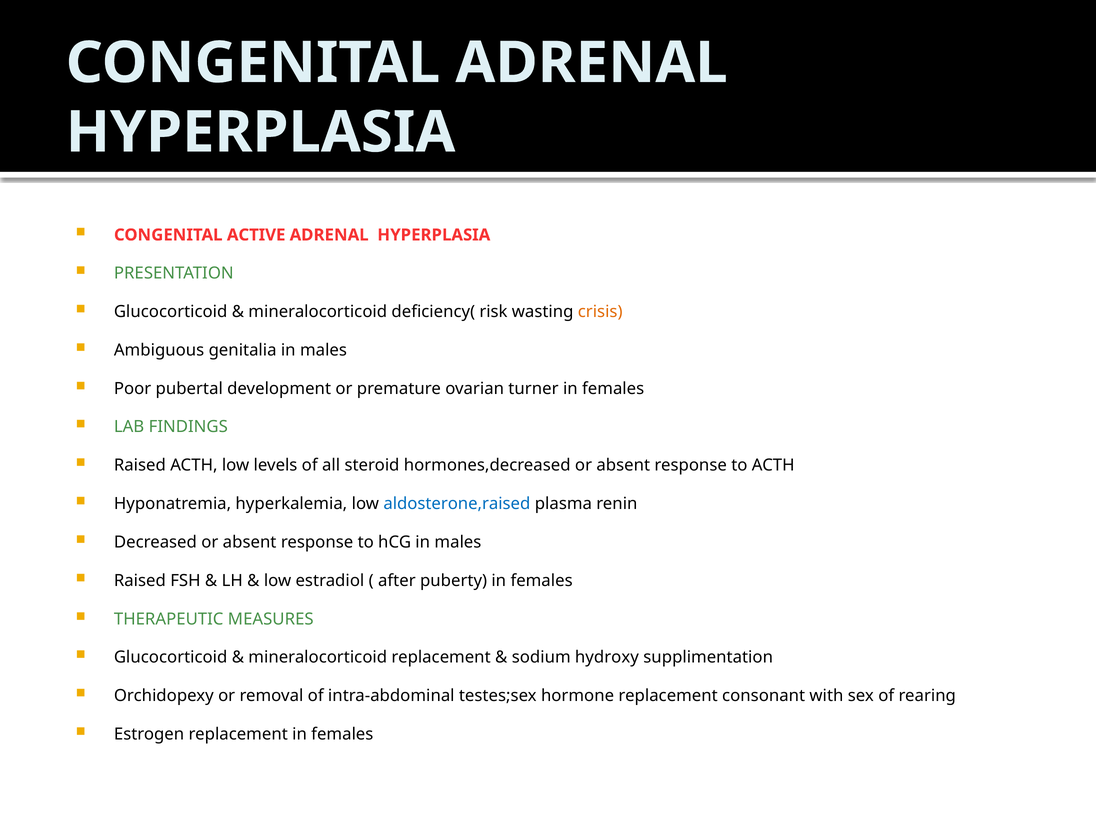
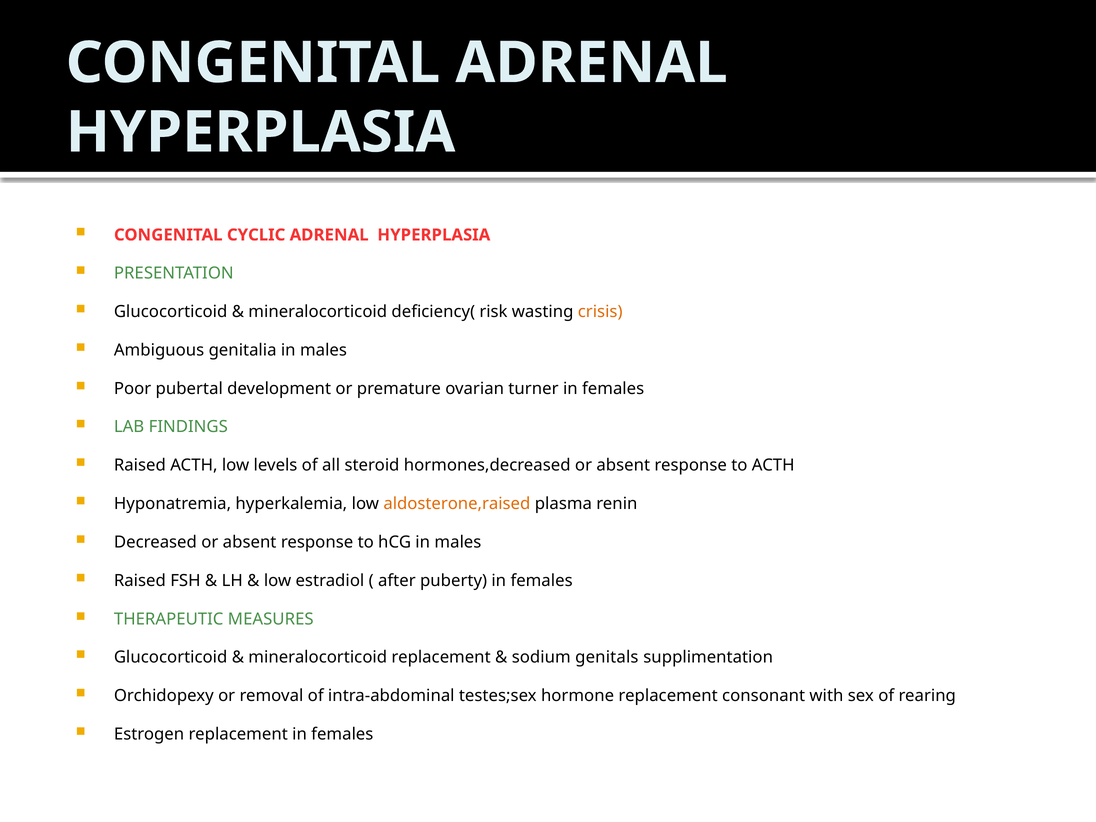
ACTIVE: ACTIVE -> CYCLIC
aldosterone,raised colour: blue -> orange
hydroxy: hydroxy -> genitals
